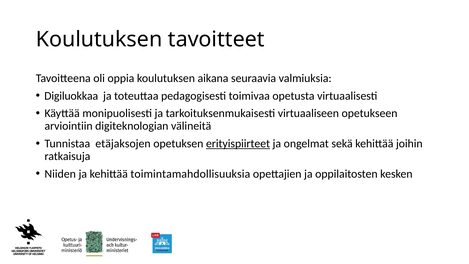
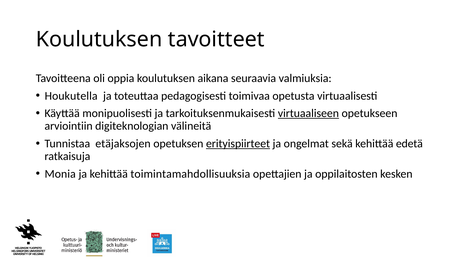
Digiluokkaa: Digiluokkaa -> Houkutella
virtuaaliseen underline: none -> present
joihin: joihin -> edetä
Niiden: Niiden -> Monia
